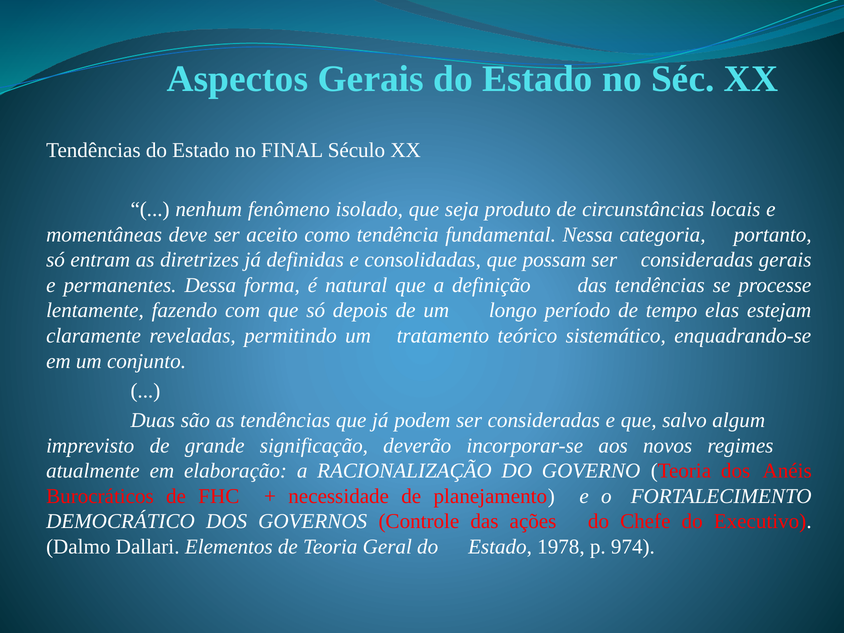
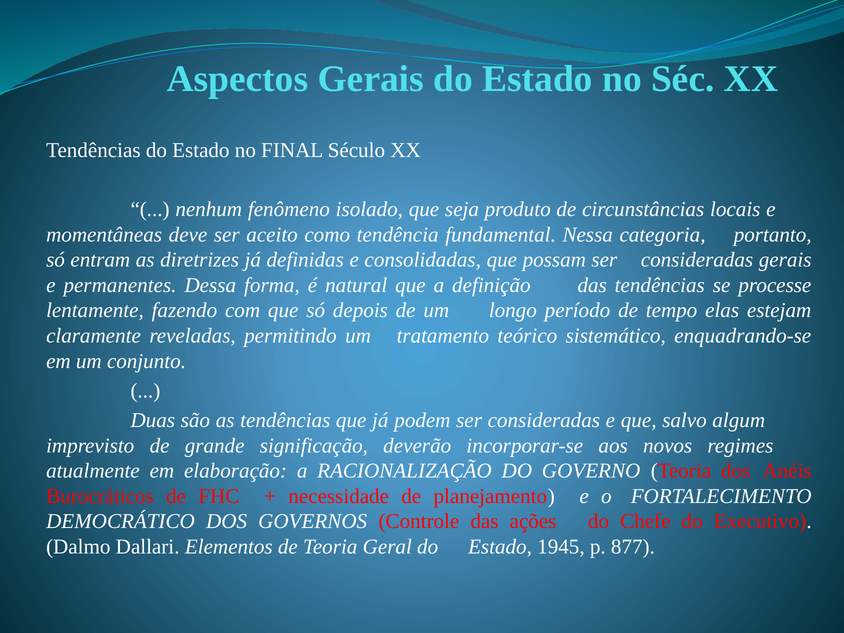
1978: 1978 -> 1945
974: 974 -> 877
